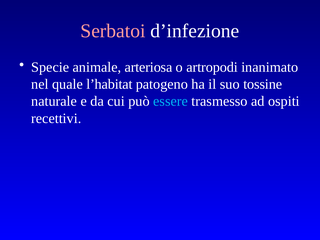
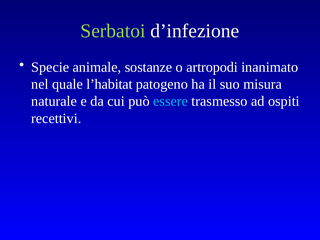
Serbatoi colour: pink -> light green
arteriosa: arteriosa -> sostanze
tossine: tossine -> misura
